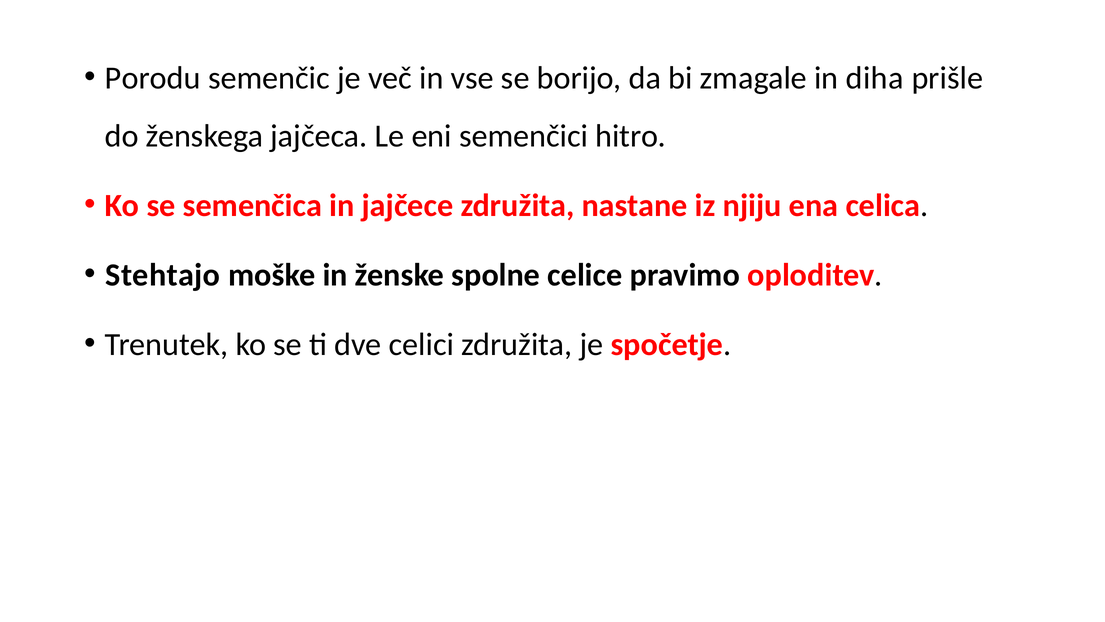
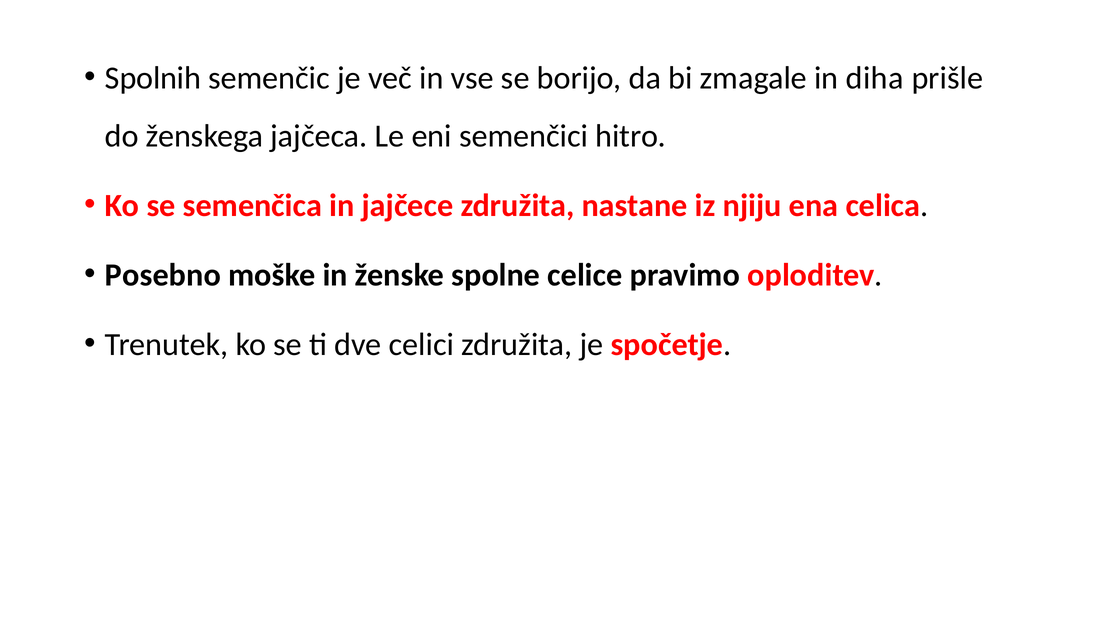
Porodu: Porodu -> Spolnih
Stehtajo: Stehtajo -> Posebno
